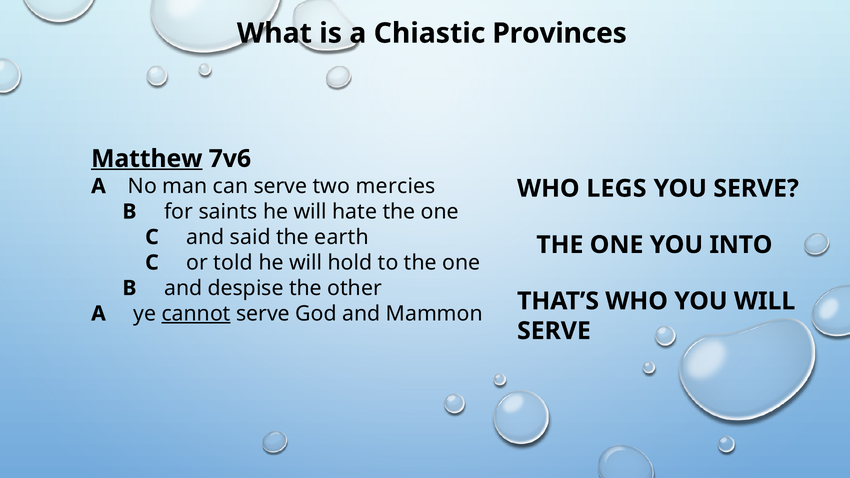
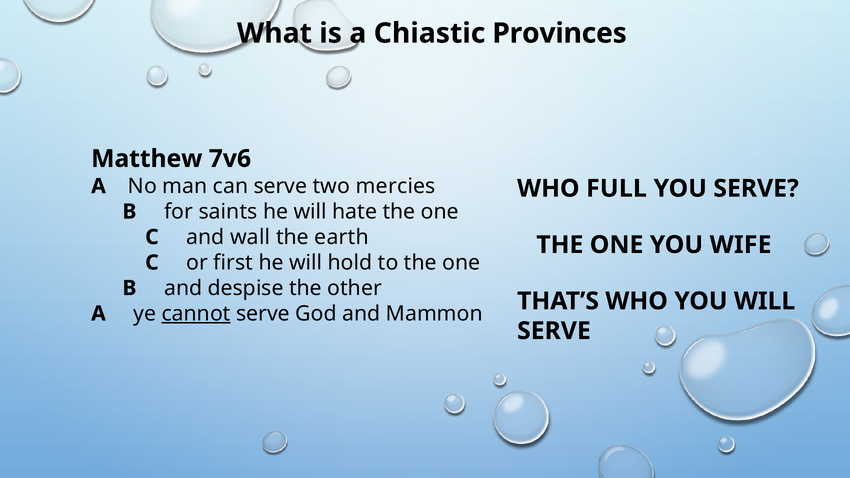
Matthew underline: present -> none
LEGS: LEGS -> FULL
said: said -> wall
INTO: INTO -> WIFE
told: told -> first
